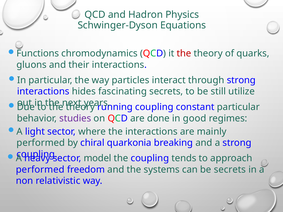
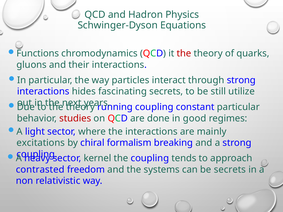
studies colour: purple -> red
performed at (41, 143): performed -> excitations
quarkonia: quarkonia -> formalism
model: model -> kernel
performed at (40, 170): performed -> contrasted
